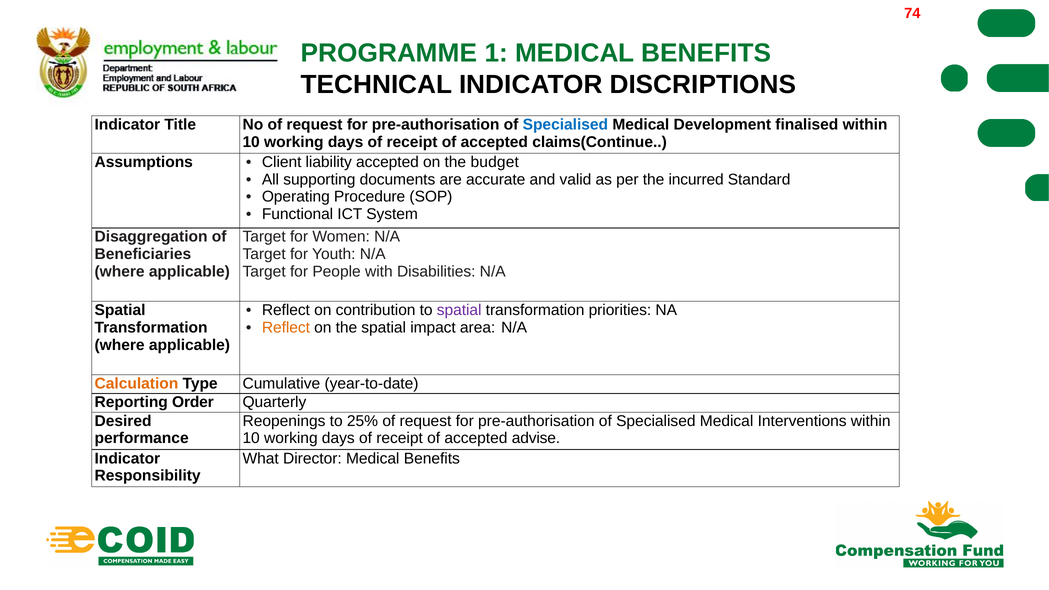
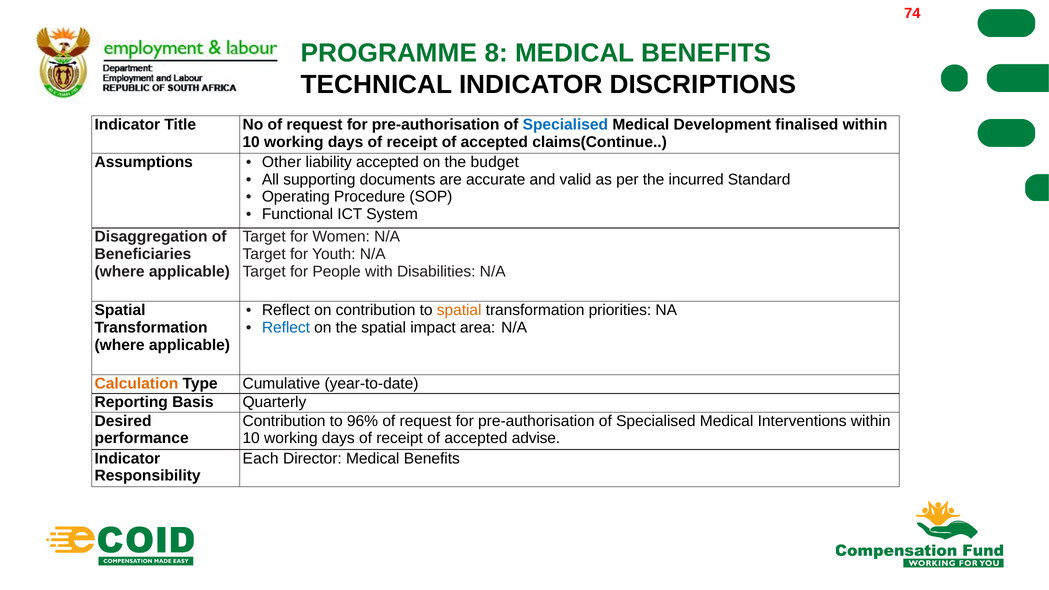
1: 1 -> 8
Client: Client -> Other
spatial at (459, 310) colour: purple -> orange
Reflect at (286, 328) colour: orange -> blue
Order: Order -> Basis
Reopenings at (284, 421): Reopenings -> Contribution
25%: 25% -> 96%
What: What -> Each
